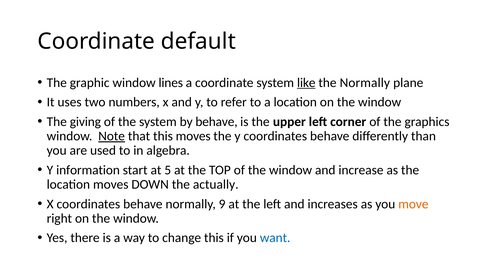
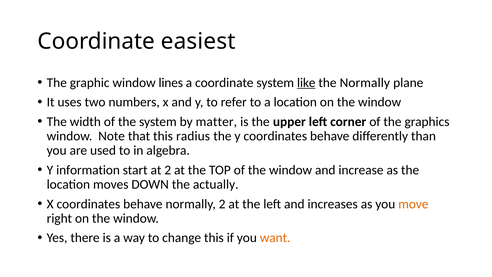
default: default -> easiest
giving: giving -> width
by behave: behave -> matter
Note underline: present -> none
this moves: moves -> radius
at 5: 5 -> 2
normally 9: 9 -> 2
want colour: blue -> orange
